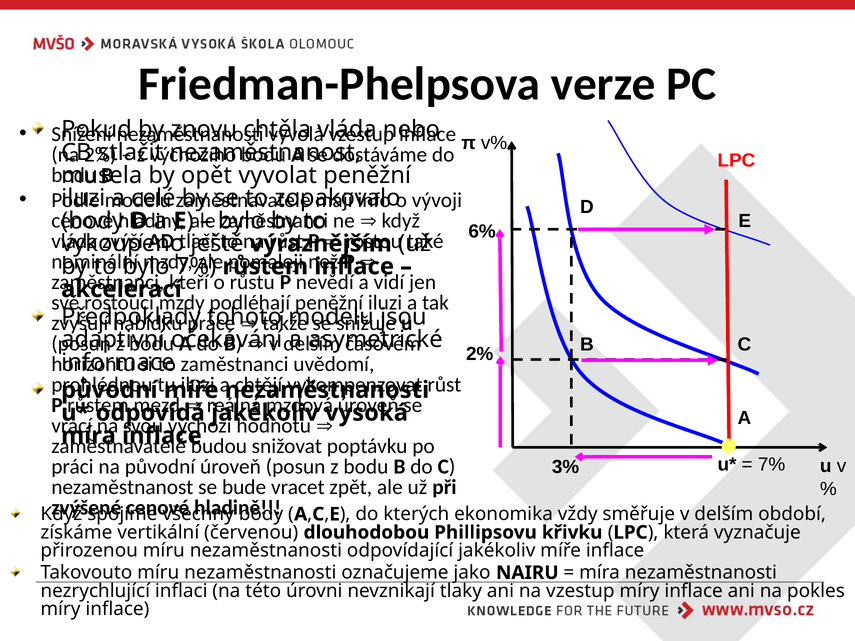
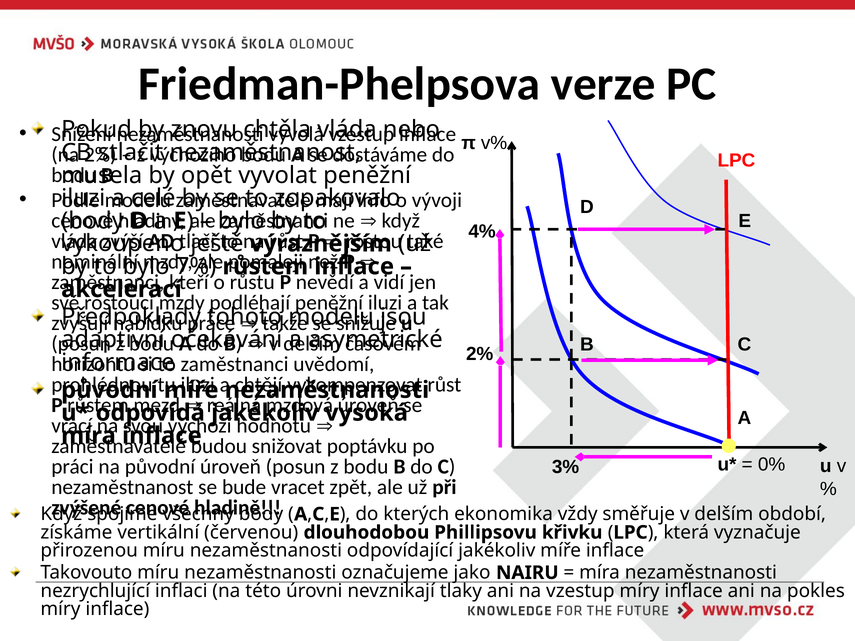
6%: 6% -> 4%
7% at (772, 465): 7% -> 0%
